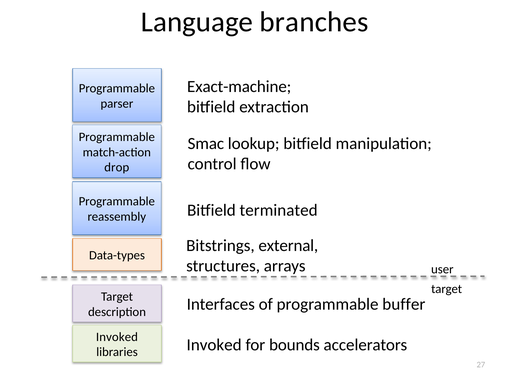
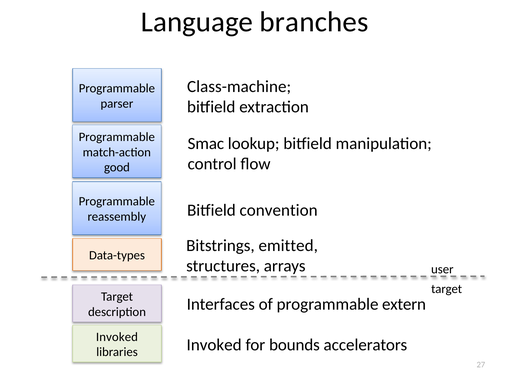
Exact-machine: Exact-machine -> Class-machine
drop: drop -> good
terminated: terminated -> convention
external: external -> emitted
buffer: buffer -> extern
